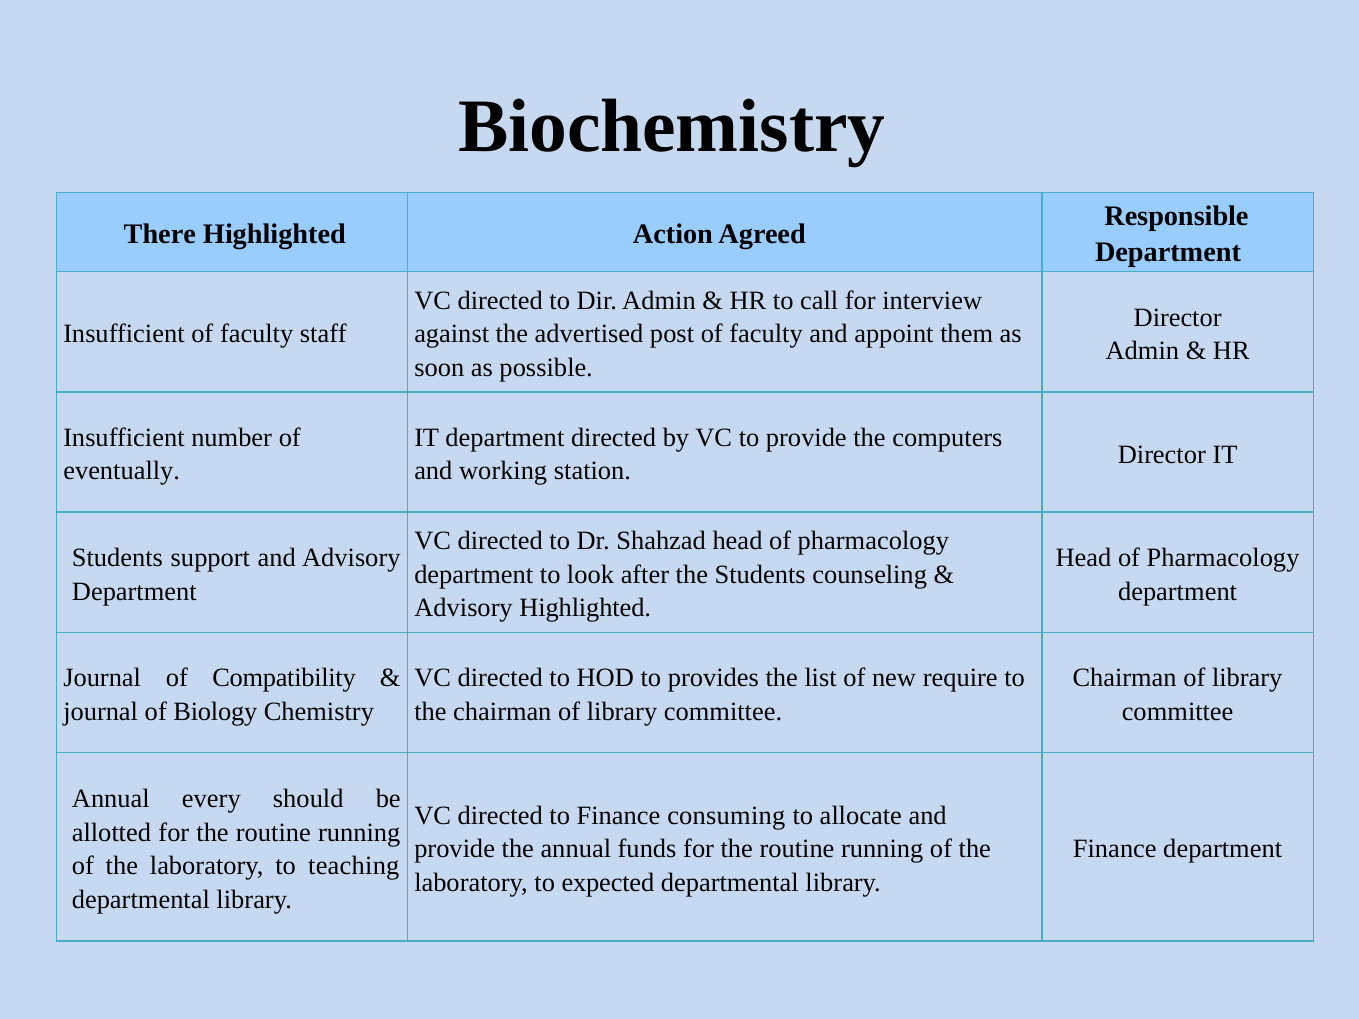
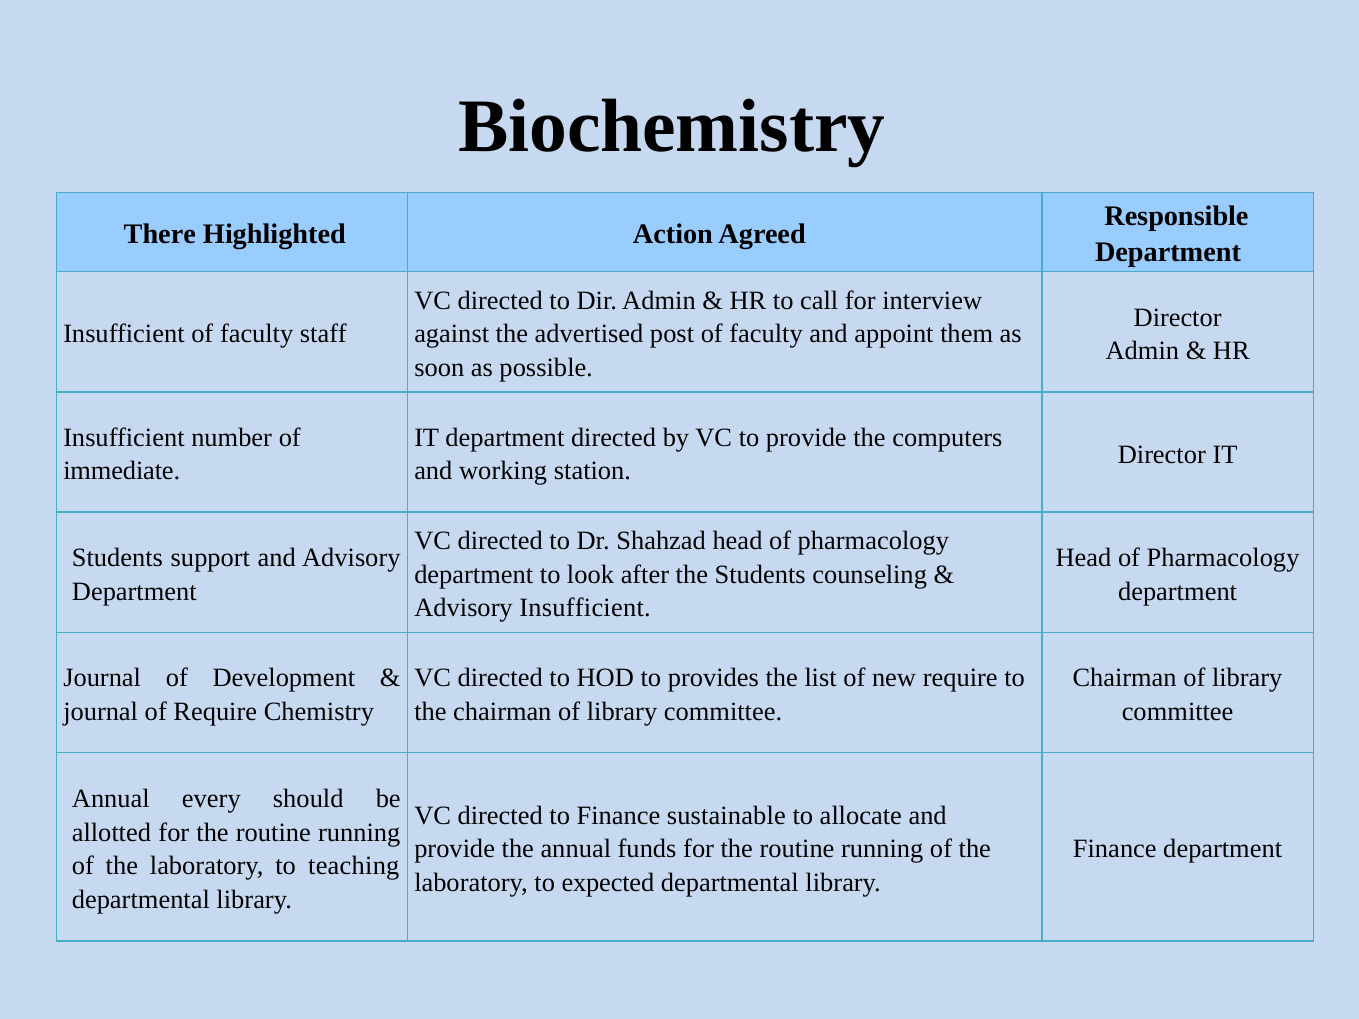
eventually: eventually -> immediate
Advisory Highlighted: Highlighted -> Insufficient
Compatibility: Compatibility -> Development
of Biology: Biology -> Require
consuming: consuming -> sustainable
